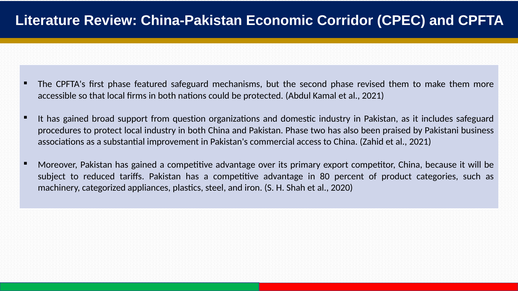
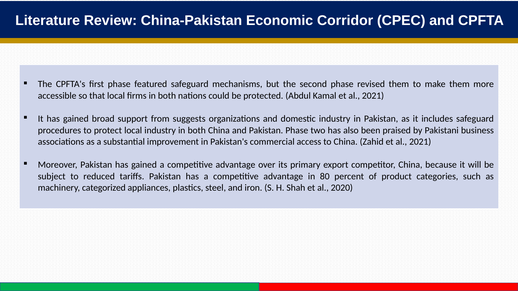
question: question -> suggests
